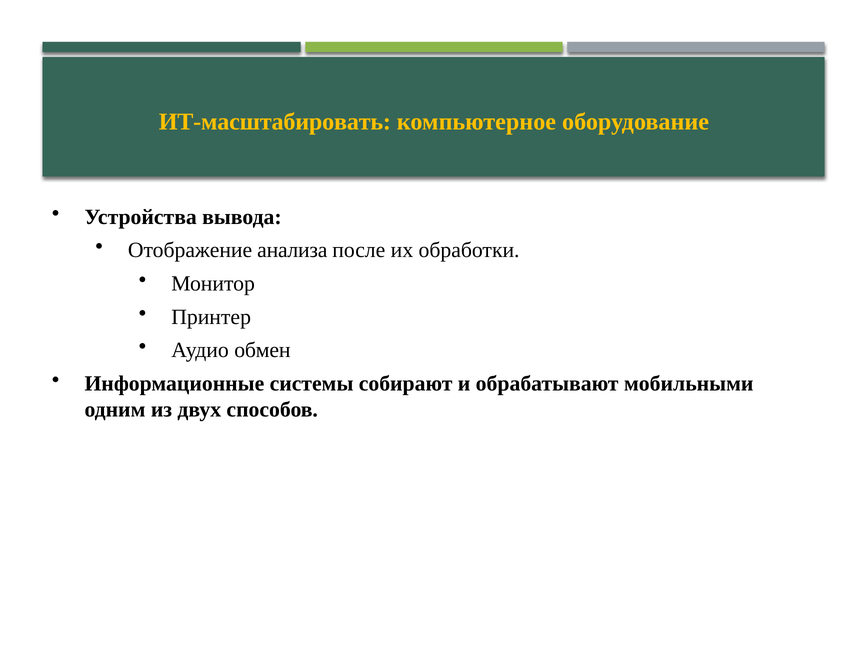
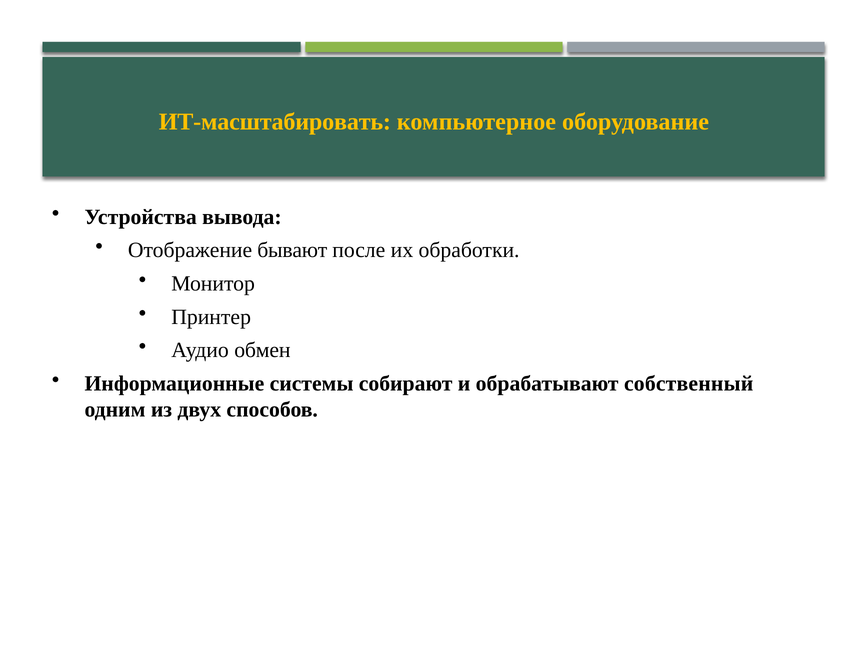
анализа: анализа -> бывают
мобильными: мобильными -> собственный
